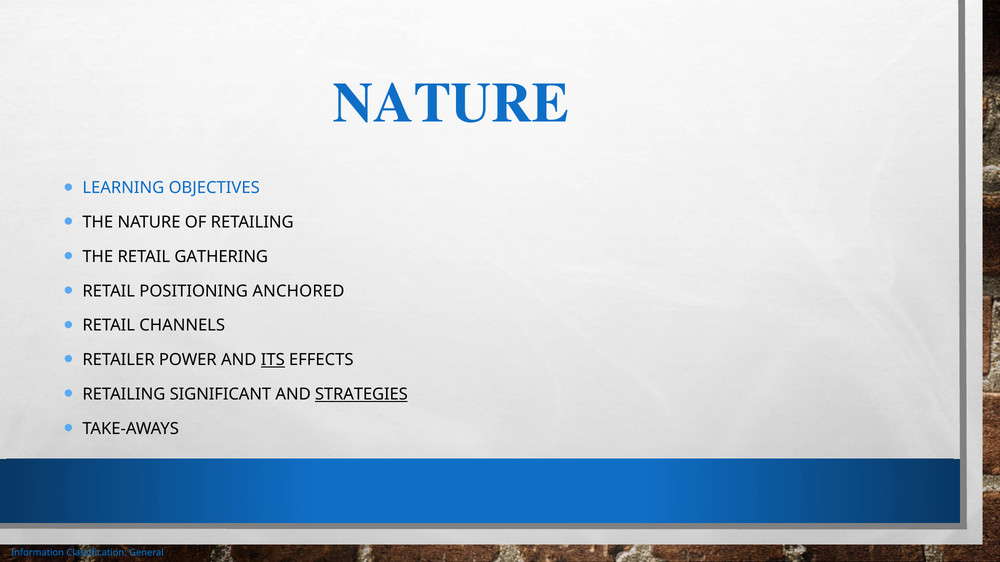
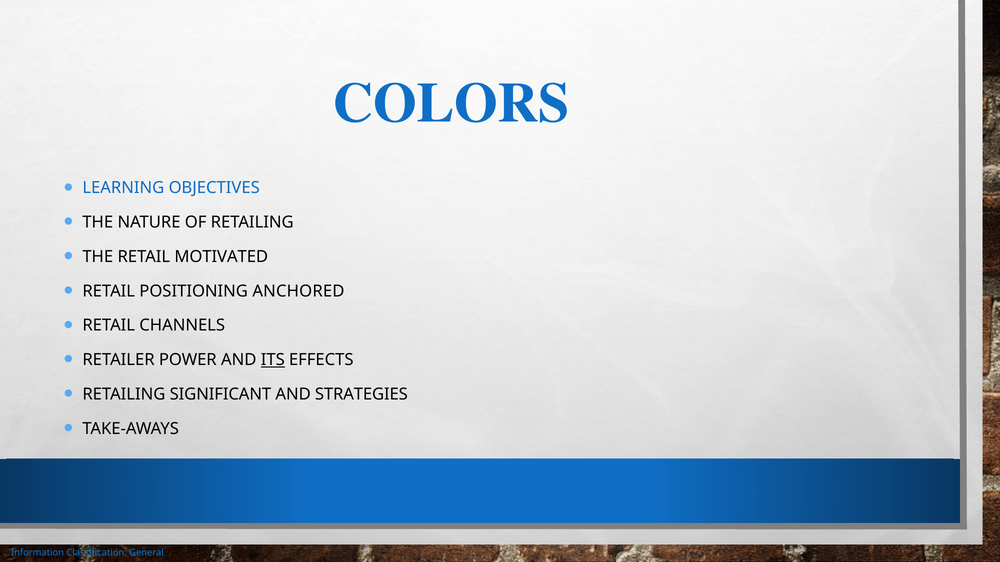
NATURE at (451, 103): NATURE -> COLORS
GATHERING: GATHERING -> MOTIVATED
STRATEGIES underline: present -> none
